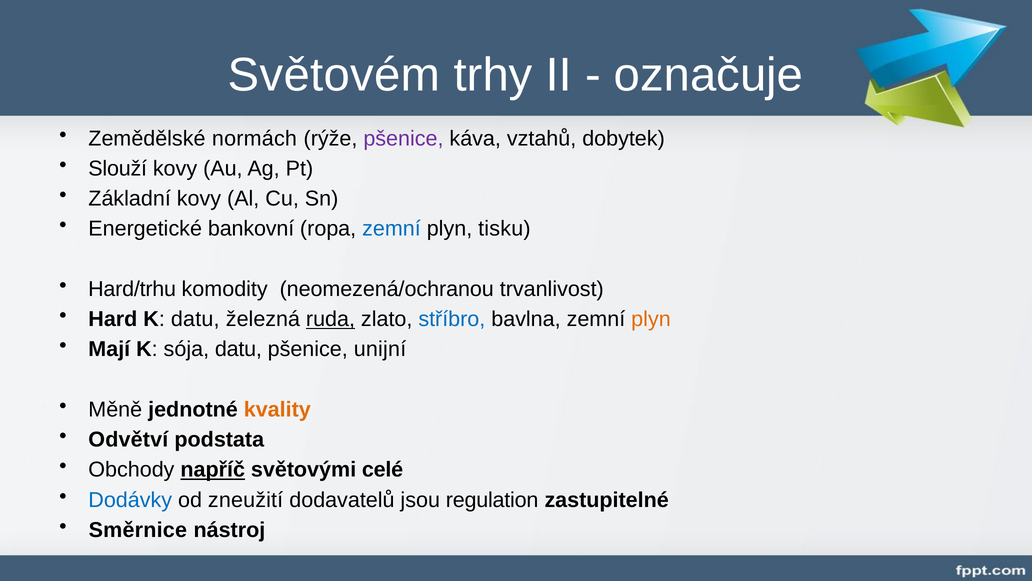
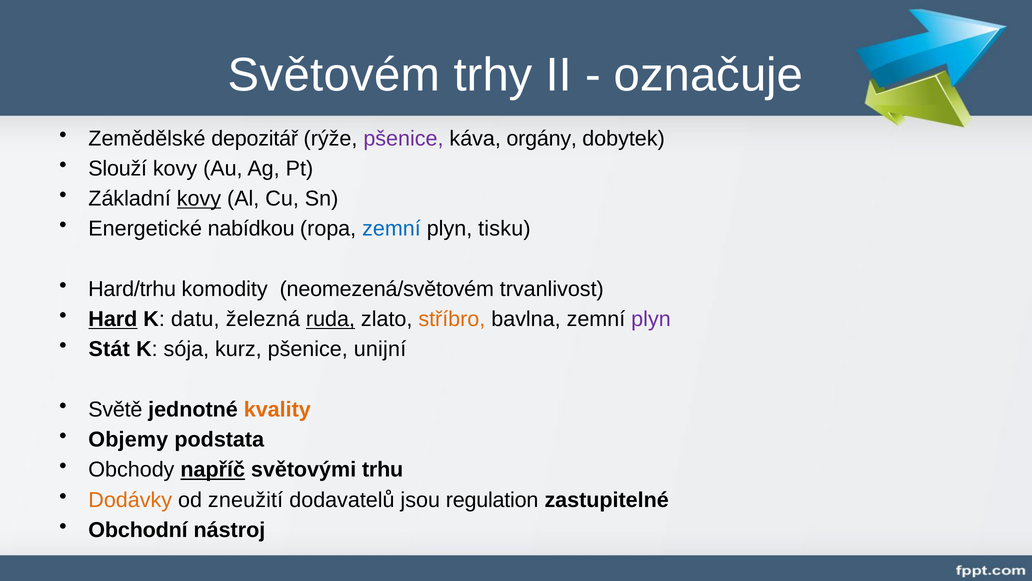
normách: normách -> depozitář
vztahů: vztahů -> orgány
kovy at (199, 198) underline: none -> present
bankovní: bankovní -> nabídkou
neomezená/ochranou: neomezená/ochranou -> neomezená/světovém
Hard underline: none -> present
stříbro colour: blue -> orange
plyn at (651, 319) colour: orange -> purple
Mají: Mají -> Stát
sója datu: datu -> kurz
Měně: Měně -> Světě
Odvětví: Odvětví -> Objemy
celé: celé -> trhu
Dodávky colour: blue -> orange
Směrnice: Směrnice -> Obchodní
